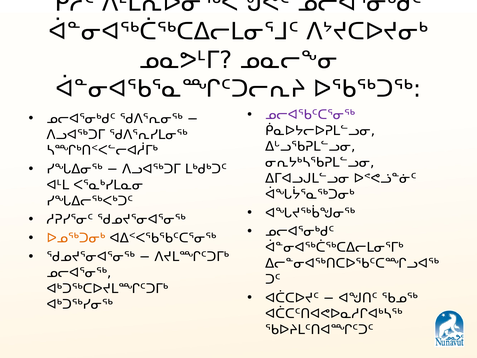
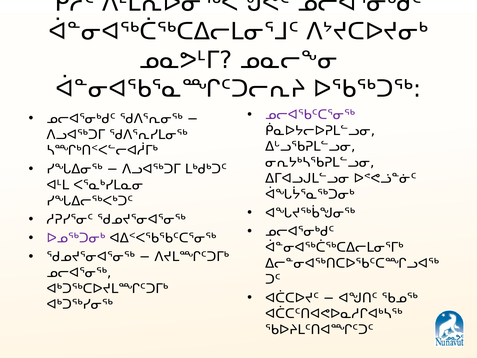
ᐅᓄᖅᑐᓂᒃ colour: orange -> purple
